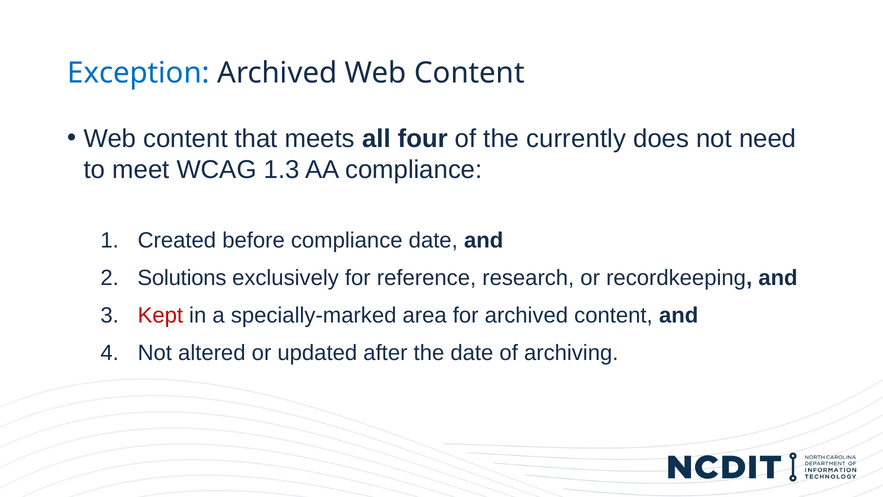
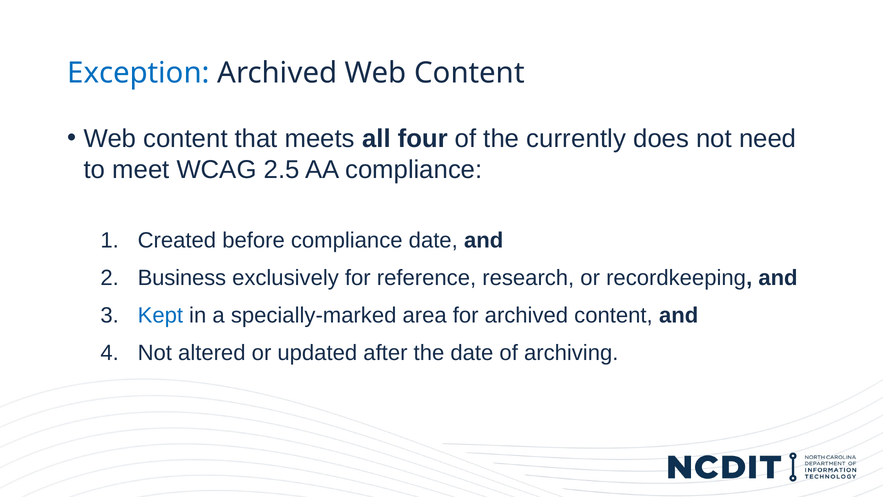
1.3: 1.3 -> 2.5
Solutions: Solutions -> Business
Kept colour: red -> blue
